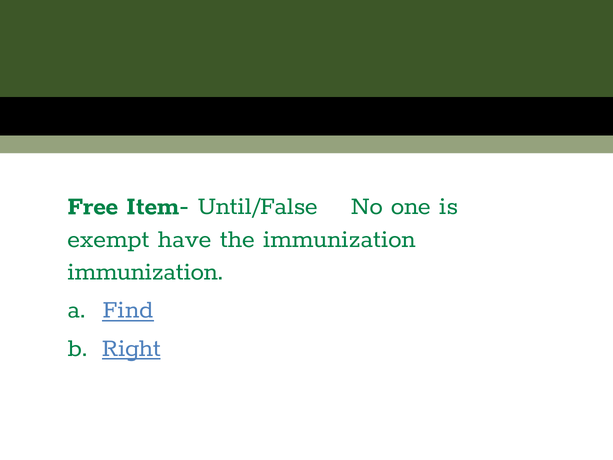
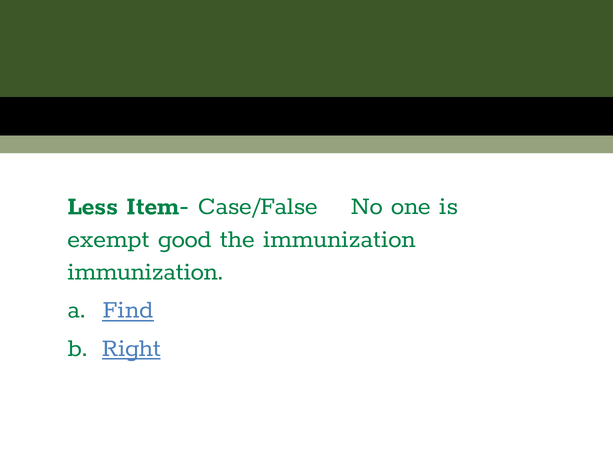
Free: Free -> Less
Until/False: Until/False -> Case/False
have: have -> good
